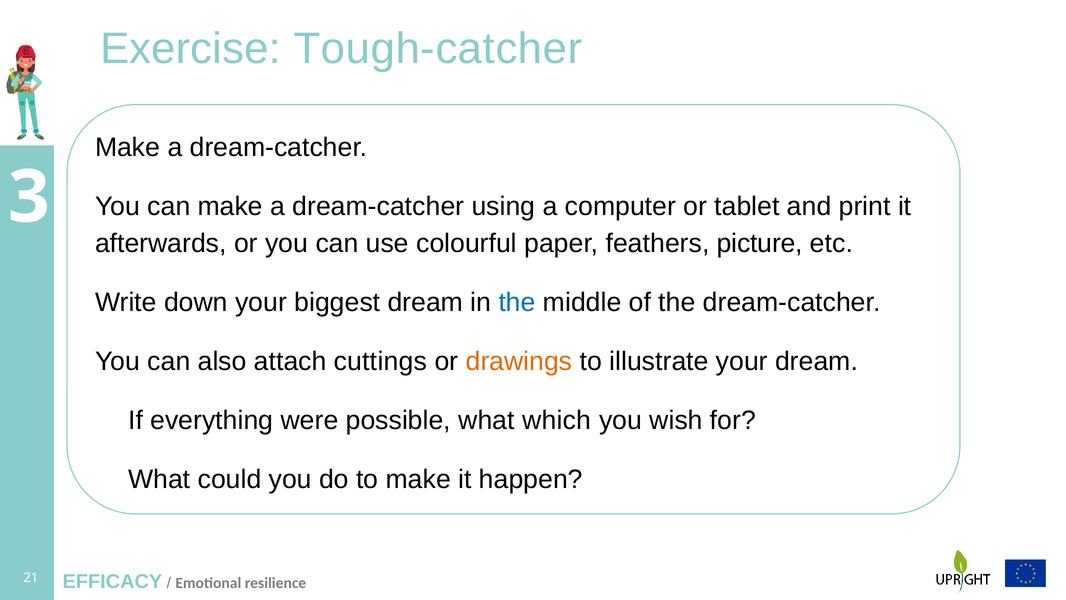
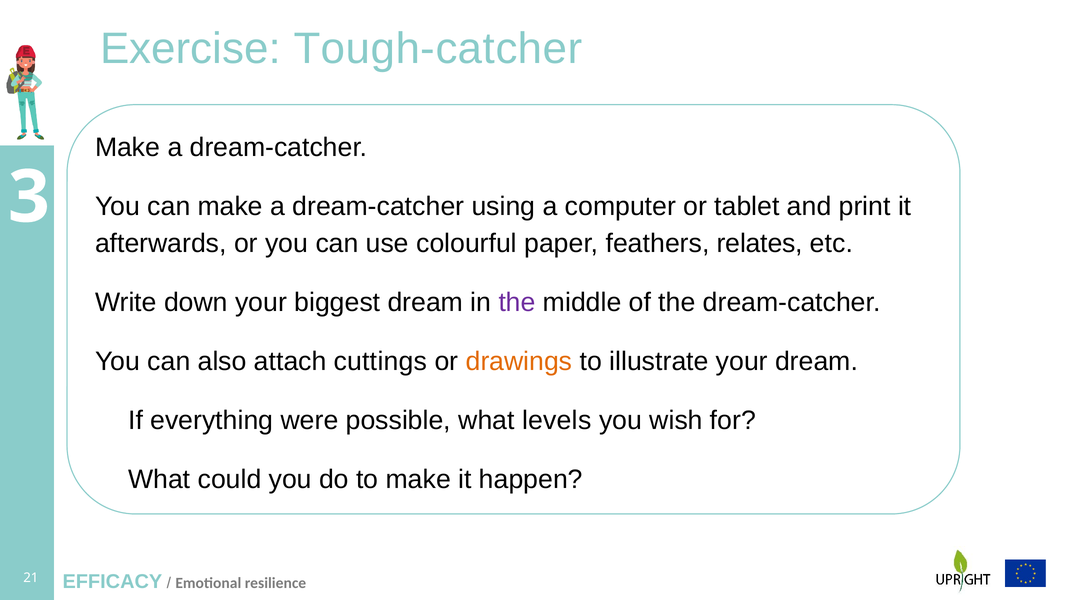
picture: picture -> relates
the at (517, 302) colour: blue -> purple
which: which -> levels
